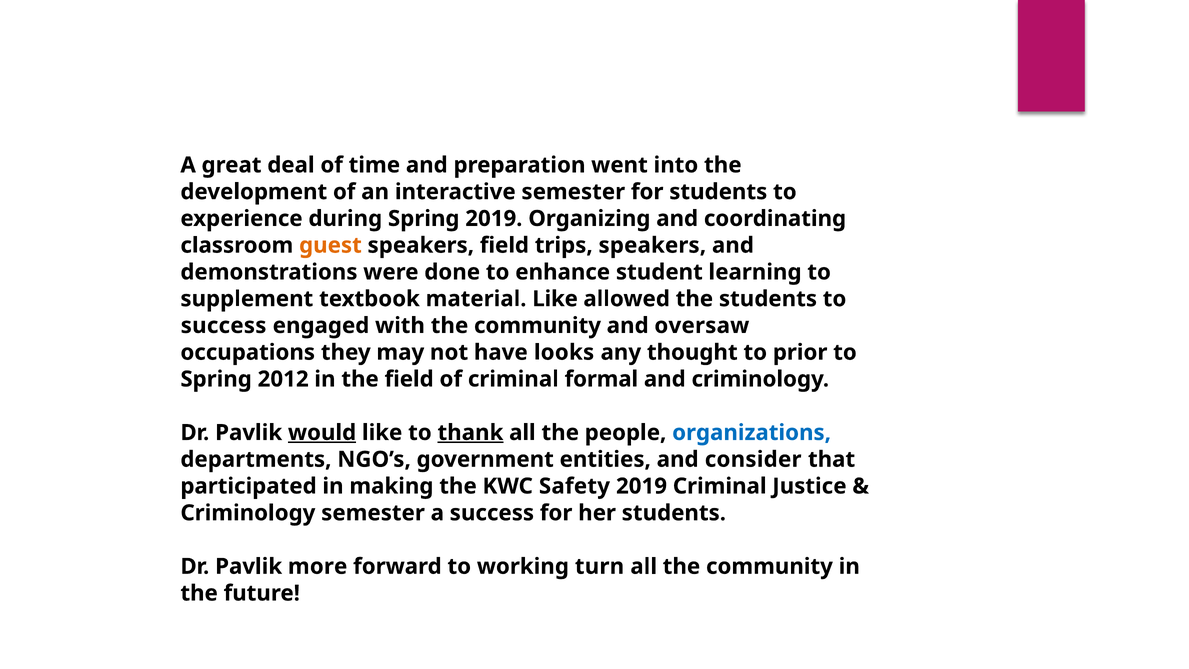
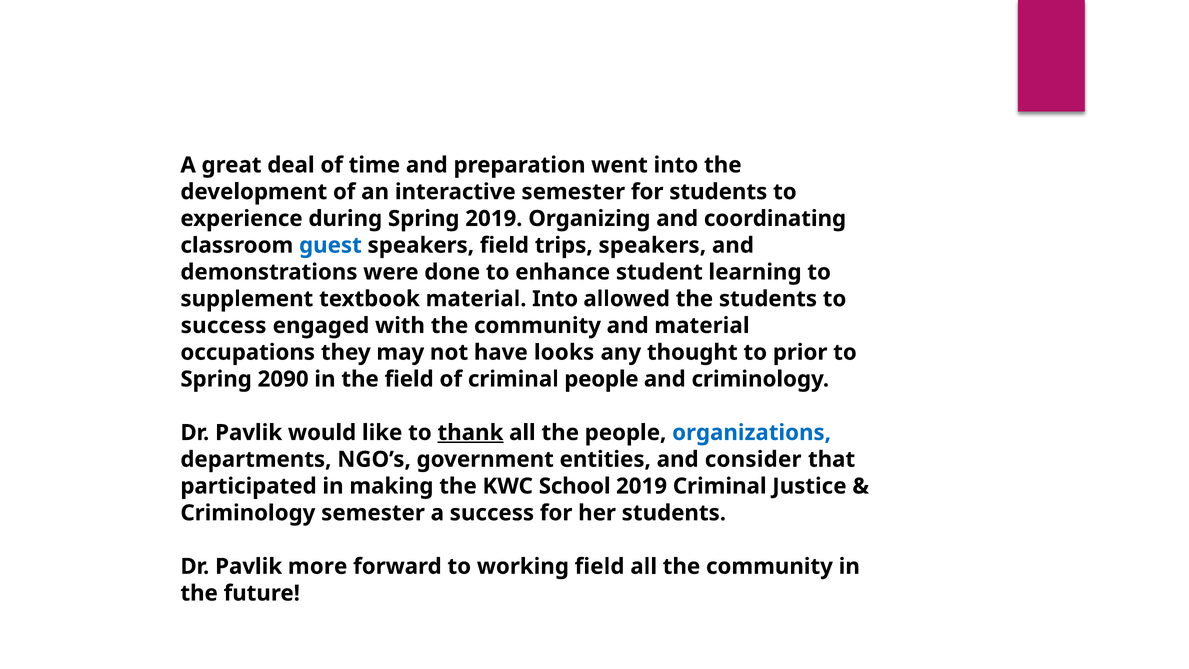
guest colour: orange -> blue
material Like: Like -> Into
and oversaw: oversaw -> material
2012: 2012 -> 2090
criminal formal: formal -> people
would underline: present -> none
Safety: Safety -> School
working turn: turn -> field
